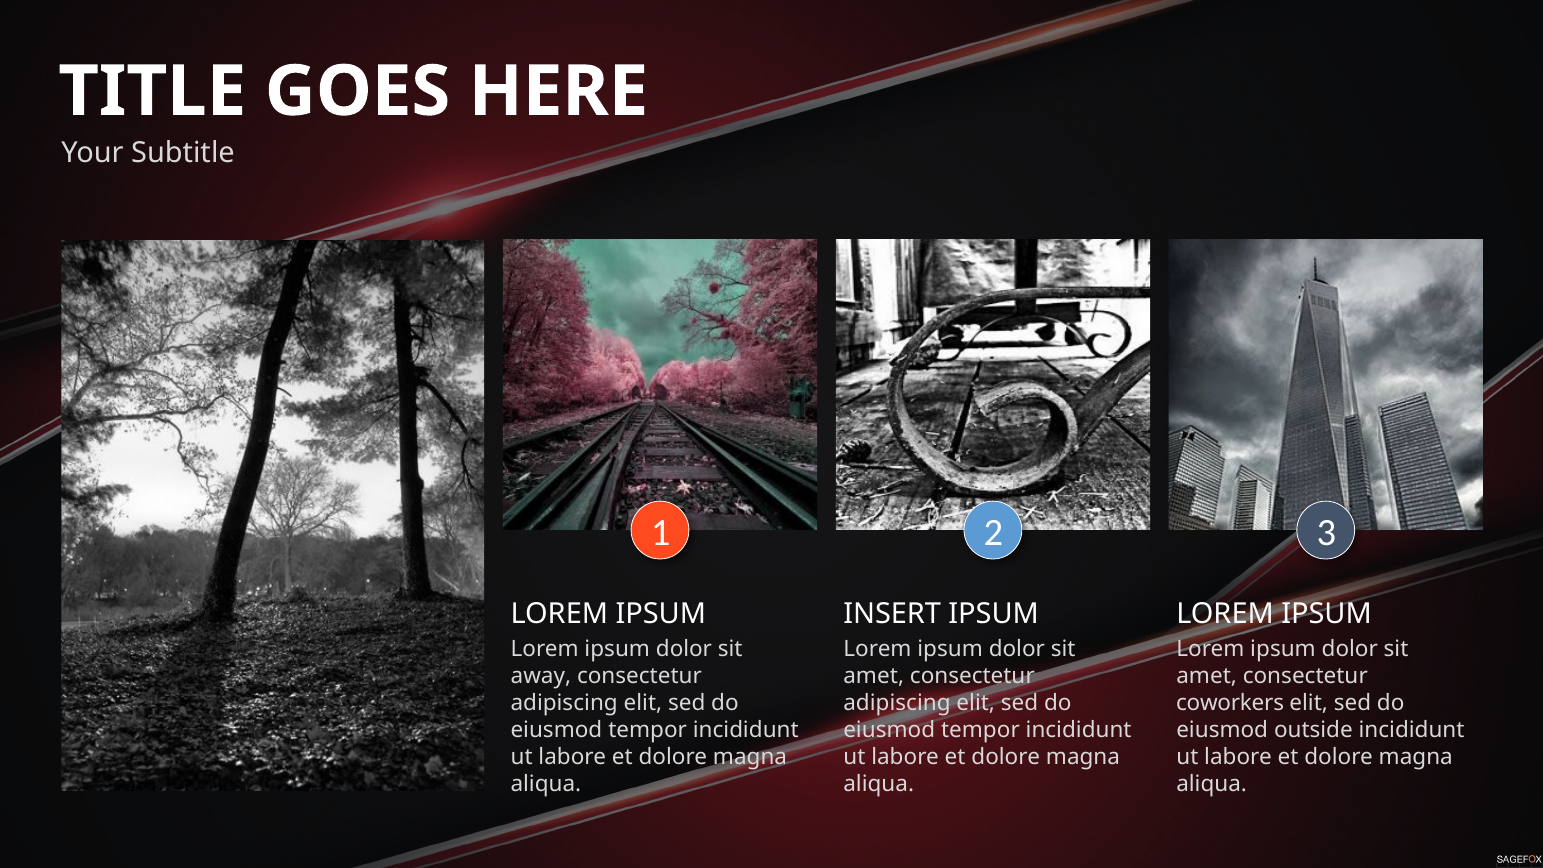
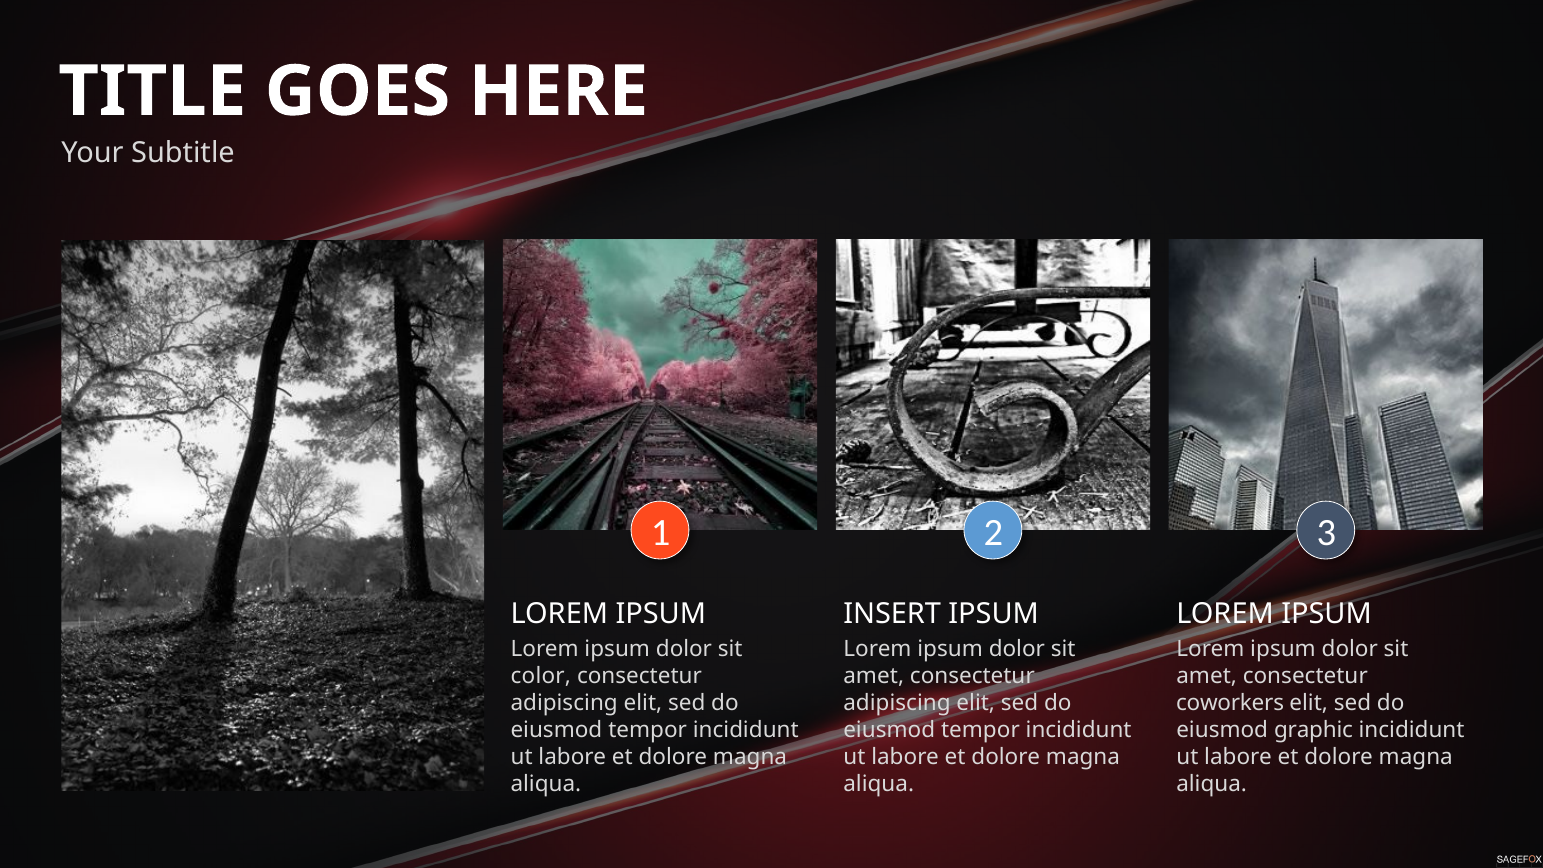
away: away -> color
outside: outside -> graphic
